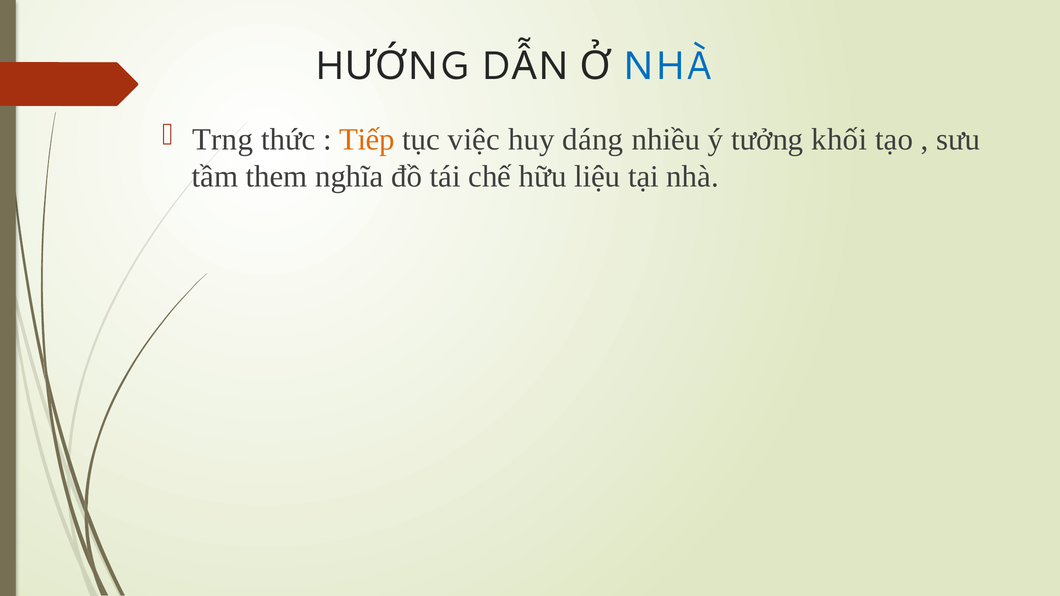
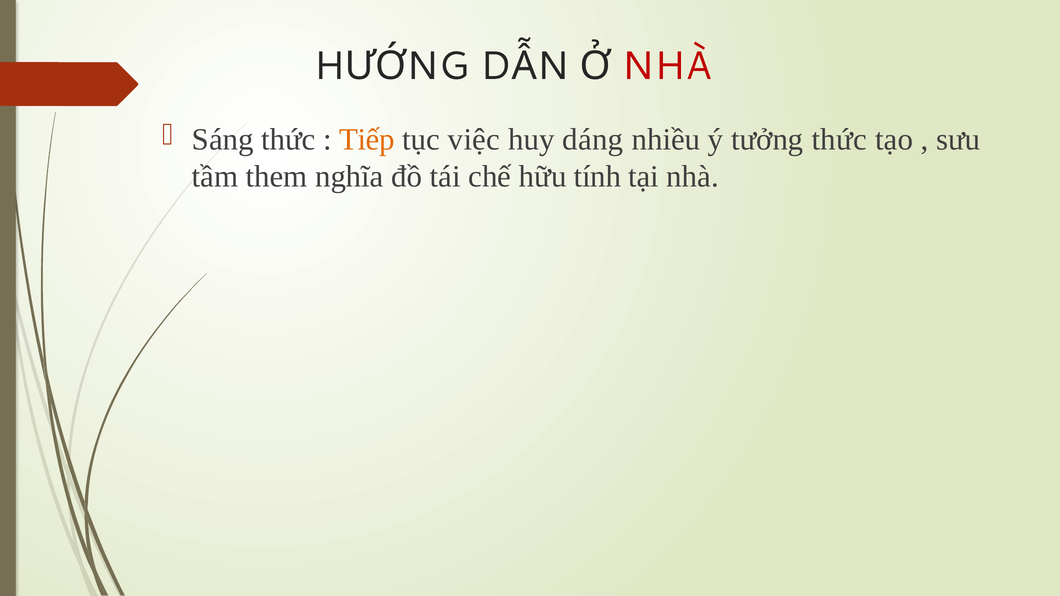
NHÀ at (667, 66) colour: blue -> red
Trng: Trng -> Sáng
tưởng khối: khối -> thức
liệu: liệu -> tính
